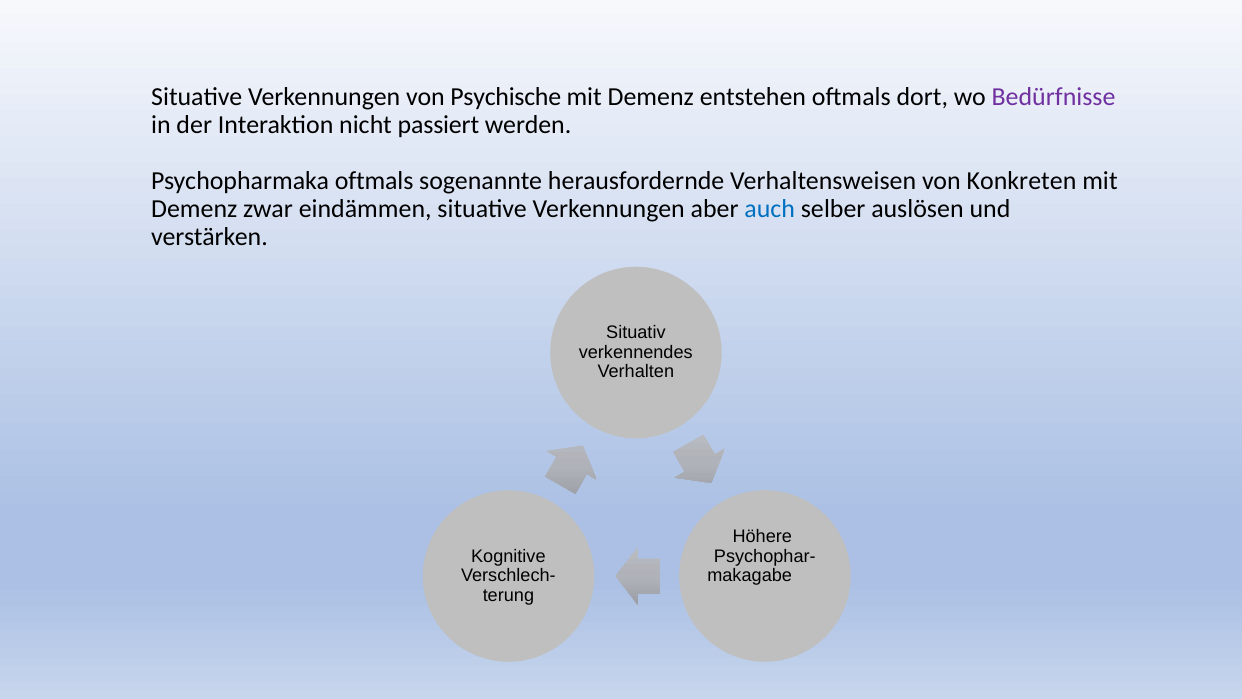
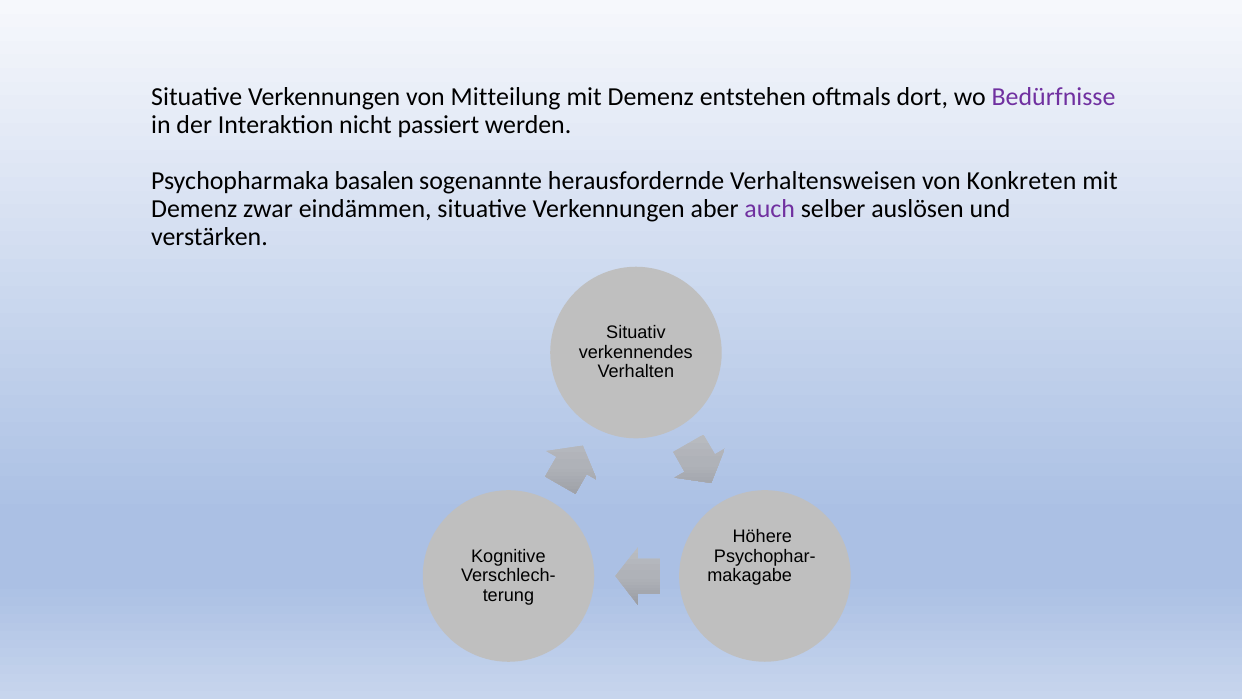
Psychische: Psychische -> Mitteilung
Psychopharmaka oftmals: oftmals -> basalen
auch colour: blue -> purple
